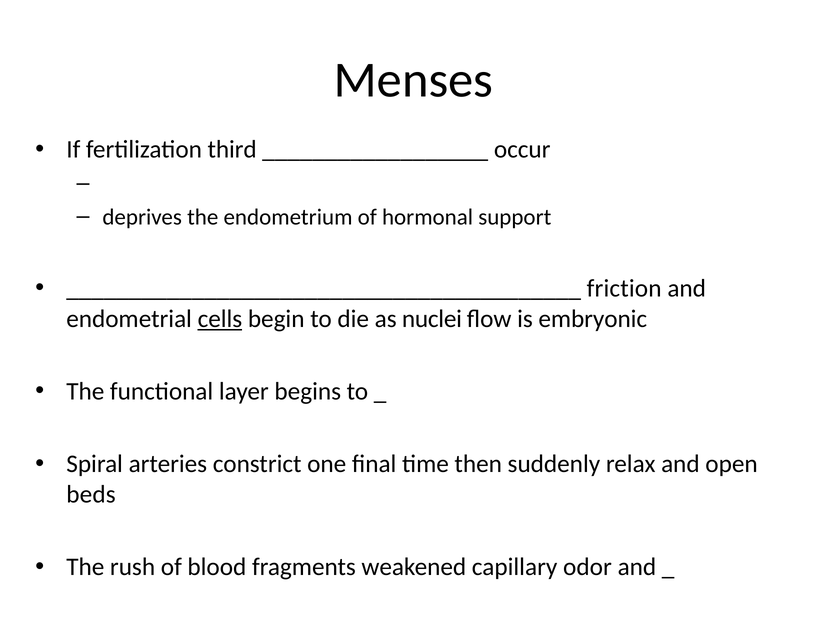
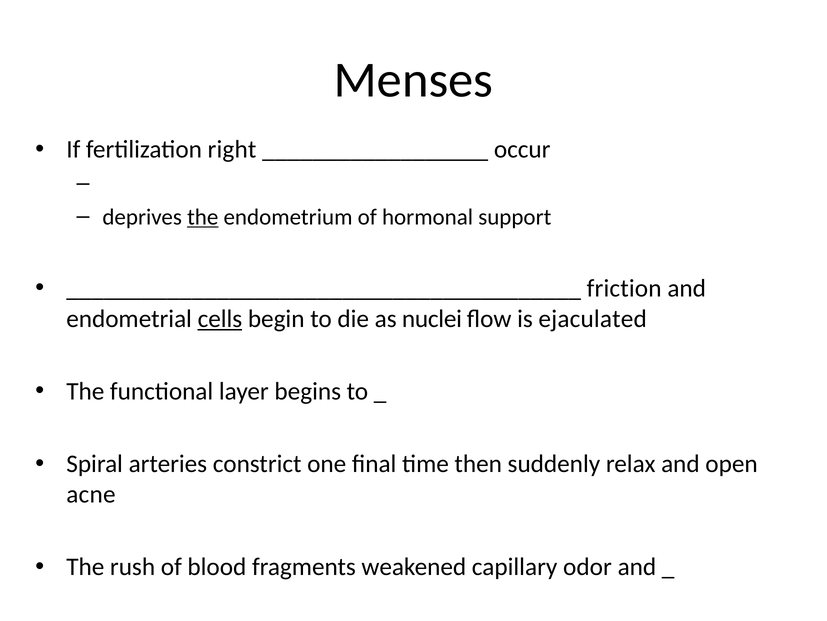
third: third -> right
the at (203, 217) underline: none -> present
embryonic: embryonic -> ejaculated
beds: beds -> acne
